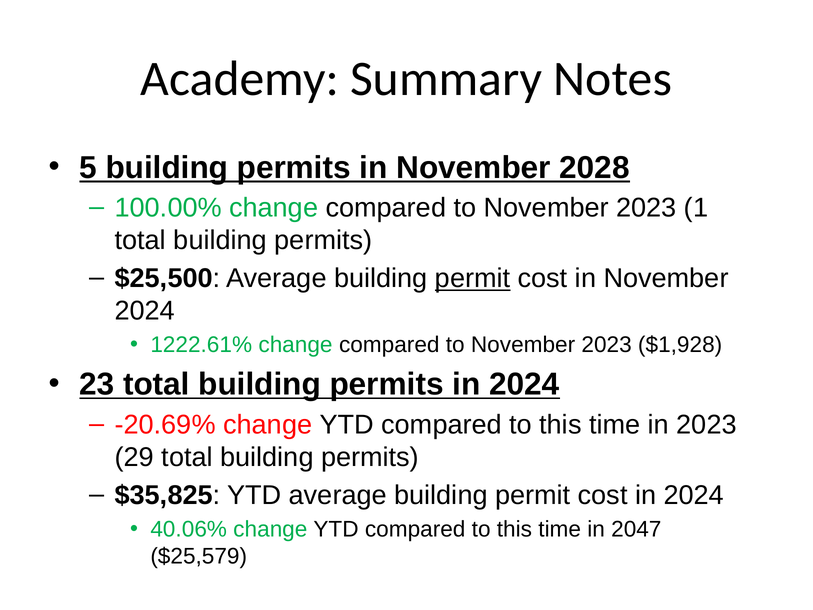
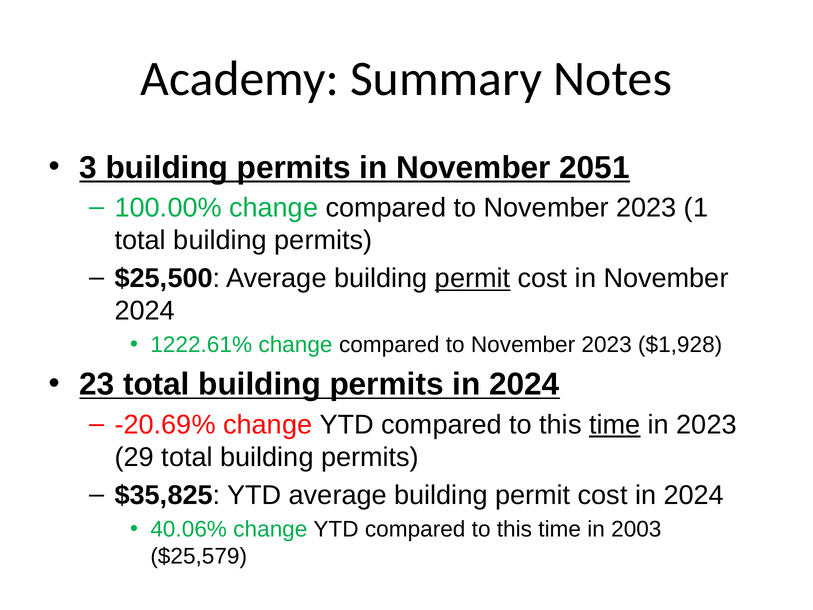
5: 5 -> 3
2028: 2028 -> 2051
time at (615, 425) underline: none -> present
2047: 2047 -> 2003
